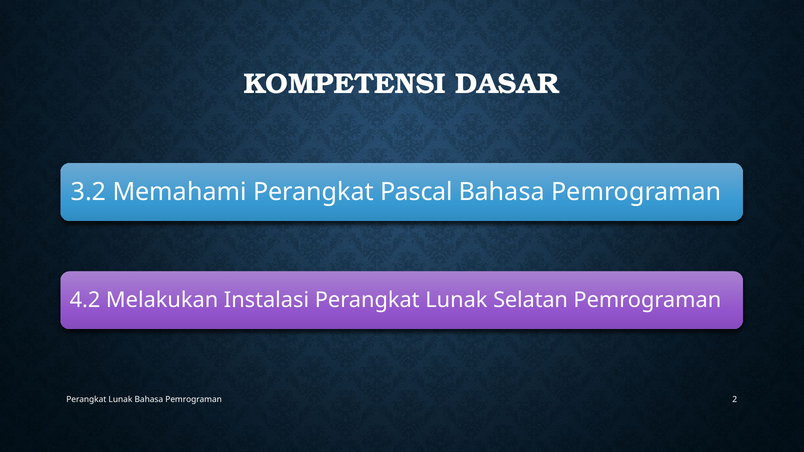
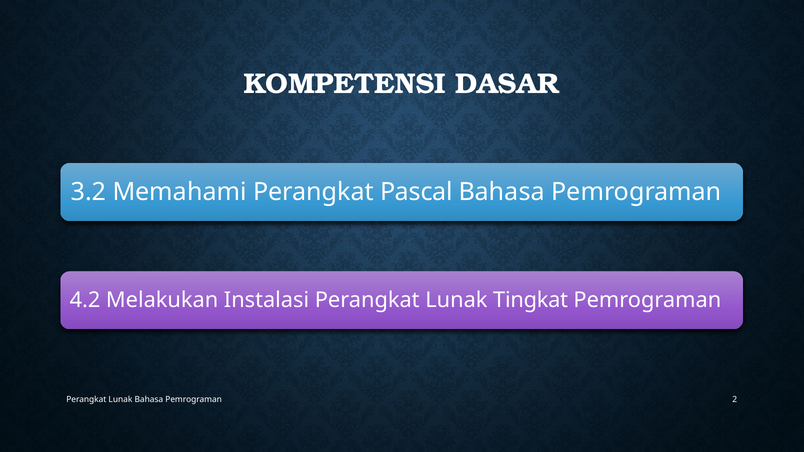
Selatan: Selatan -> Tingkat
